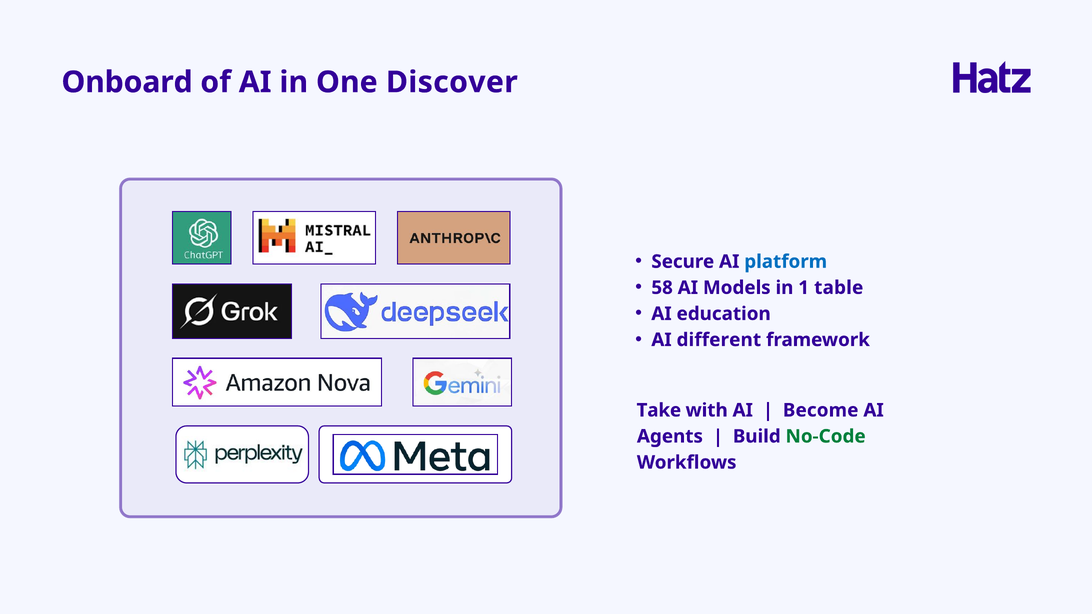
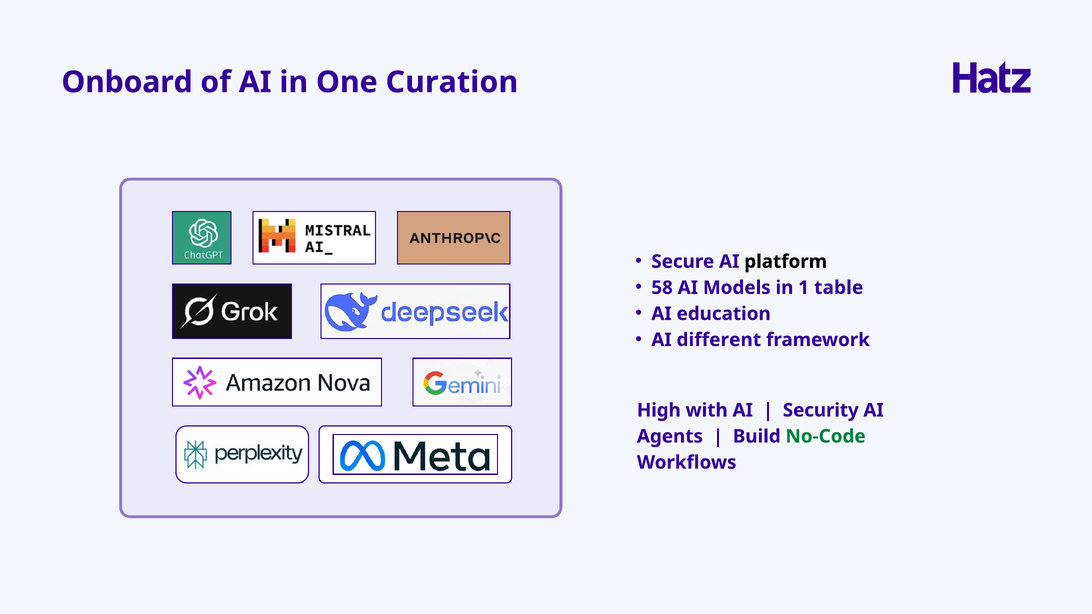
Discover: Discover -> Curation
platform colour: blue -> black
Take: Take -> High
Become: Become -> Security
